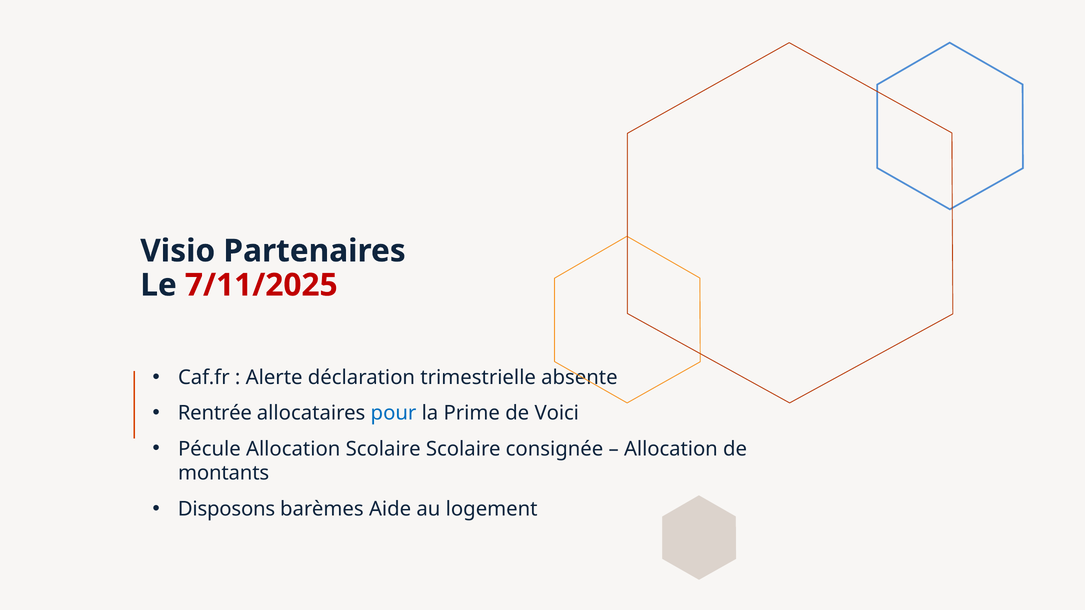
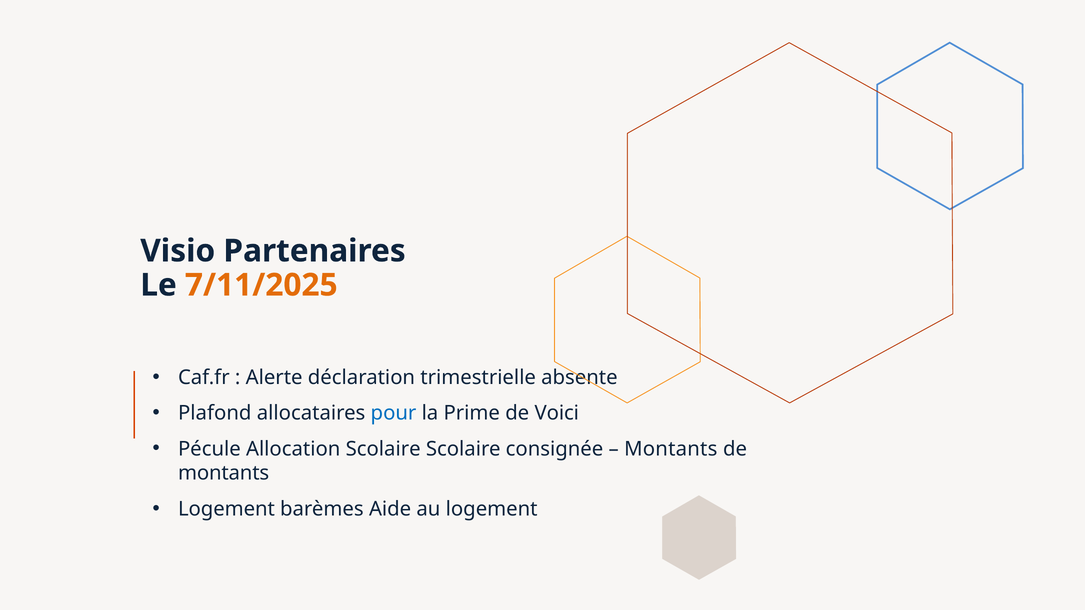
7/11/2025 colour: red -> orange
Rentrée: Rentrée -> Plafond
Allocation at (671, 449): Allocation -> Montants
Disposons at (227, 509): Disposons -> Logement
